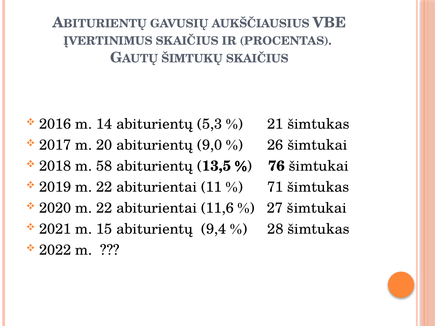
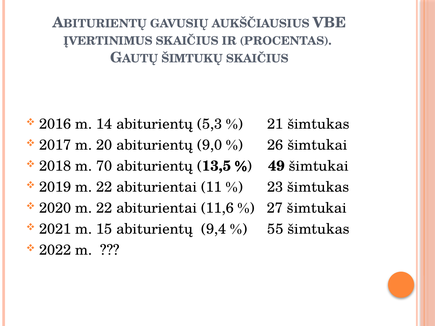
58: 58 -> 70
76: 76 -> 49
71: 71 -> 23
28: 28 -> 55
